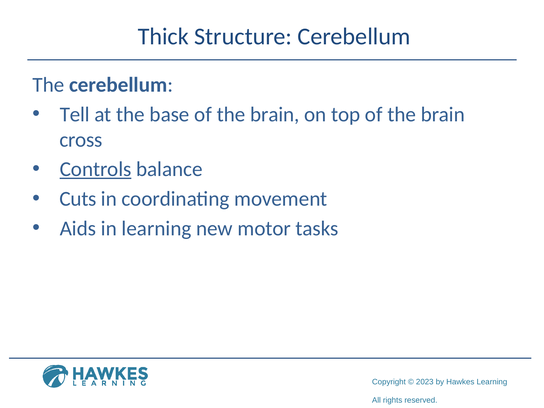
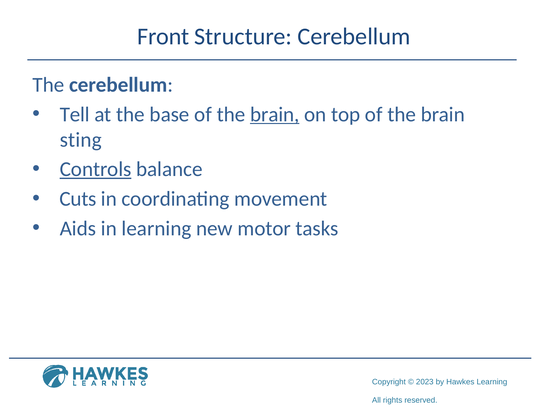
Thick: Thick -> Front
brain at (275, 114) underline: none -> present
cross: cross -> sting
